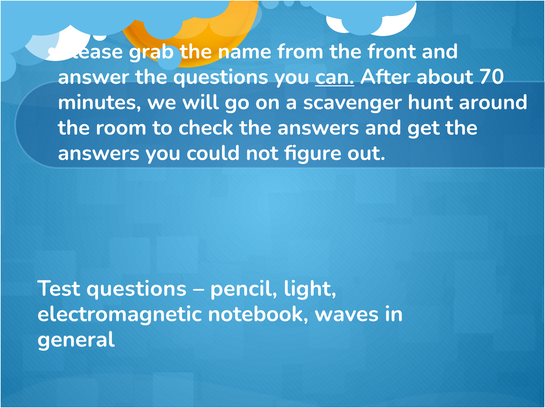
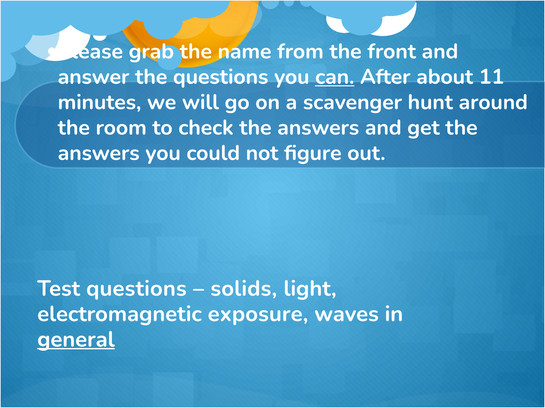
70: 70 -> 11
pencil: pencil -> solids
notebook: notebook -> exposure
general underline: none -> present
